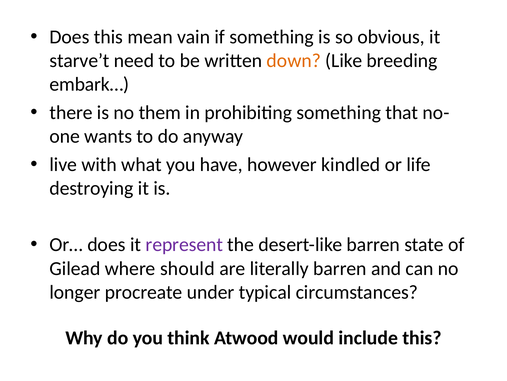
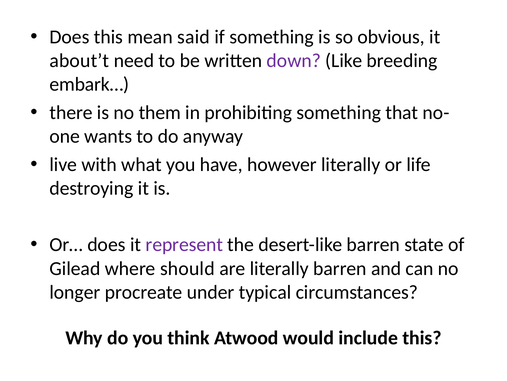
vain: vain -> said
starve’t: starve’t -> about’t
down colour: orange -> purple
however kindled: kindled -> literally
